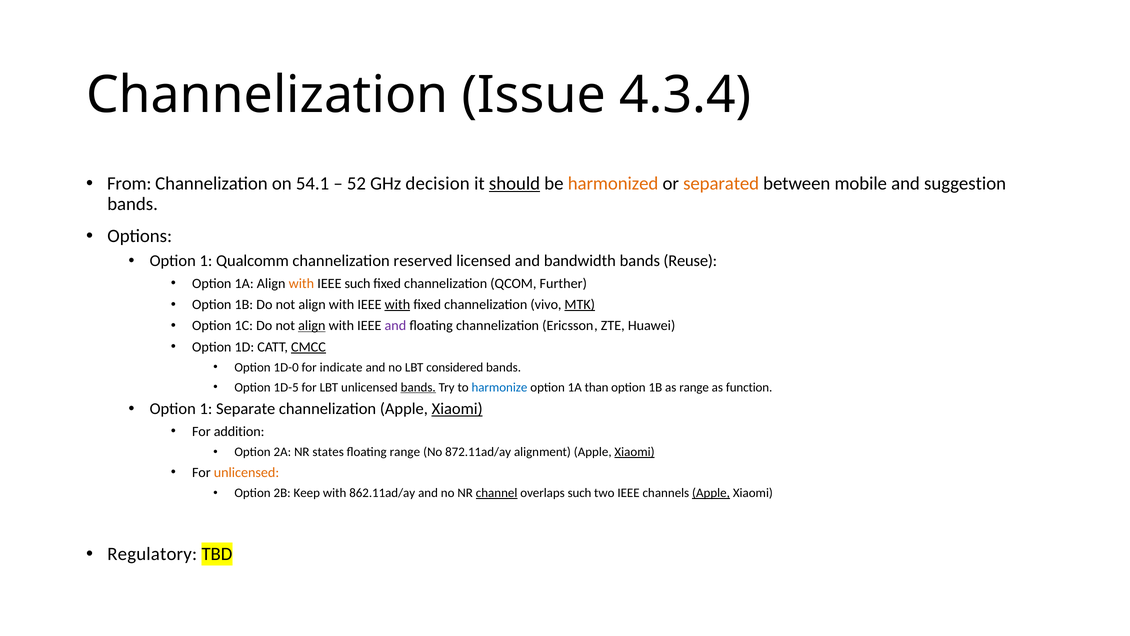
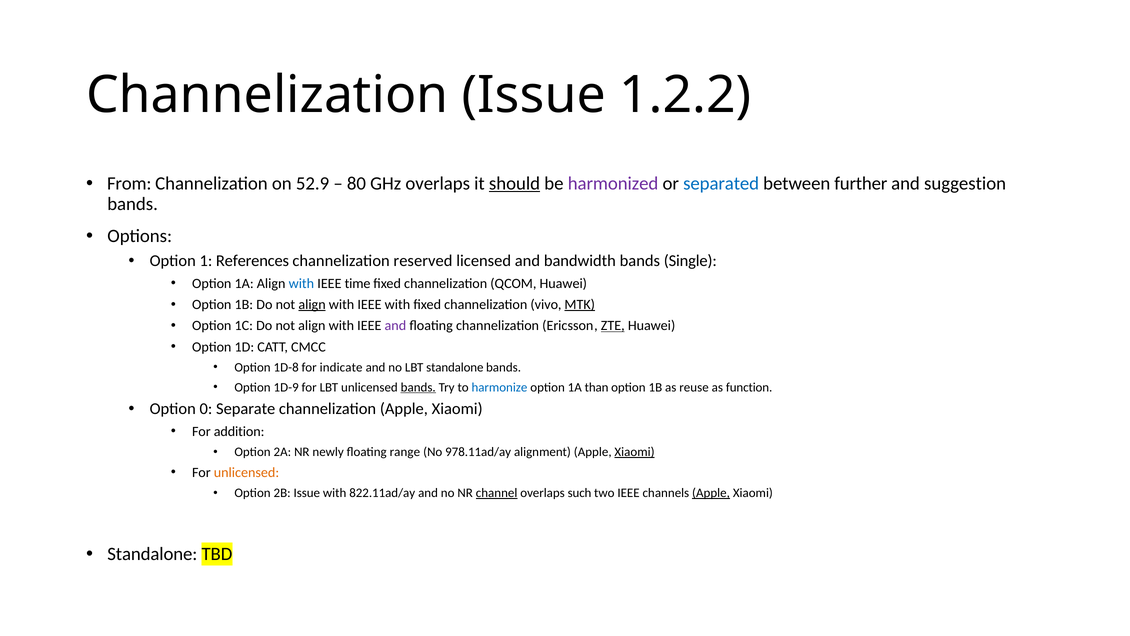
4.3.4: 4.3.4 -> 1.2.2
54.1: 54.1 -> 52.9
52: 52 -> 80
GHz decision: decision -> overlaps
harmonized colour: orange -> purple
separated colour: orange -> blue
mobile: mobile -> further
Qualcomm: Qualcomm -> References
Reuse: Reuse -> Single
with at (301, 283) colour: orange -> blue
IEEE such: such -> time
QCOM Further: Further -> Huawei
align at (312, 304) underline: none -> present
with at (397, 304) underline: present -> none
align at (312, 326) underline: present -> none
ZTE underline: none -> present
CMCC underline: present -> none
1D-0: 1D-0 -> 1D-8
LBT considered: considered -> standalone
1D-5: 1D-5 -> 1D-9
as range: range -> reuse
1 at (206, 409): 1 -> 0
Xiaomi at (457, 409) underline: present -> none
states: states -> newly
872.11ad/ay: 872.11ad/ay -> 978.11ad/ay
2B Keep: Keep -> Issue
862.11ad/ay: 862.11ad/ay -> 822.11ad/ay
Regulatory at (152, 554): Regulatory -> Standalone
